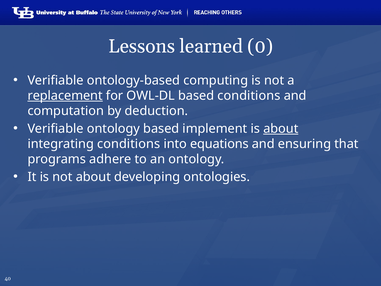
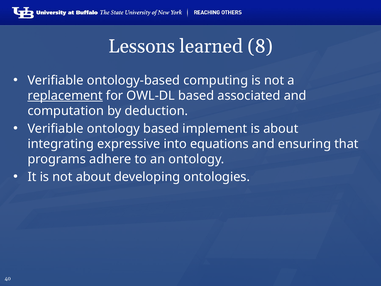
0: 0 -> 8
based conditions: conditions -> associated
about at (281, 128) underline: present -> none
integrating conditions: conditions -> expressive
